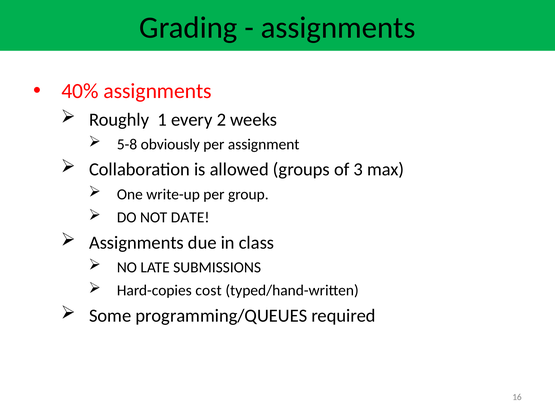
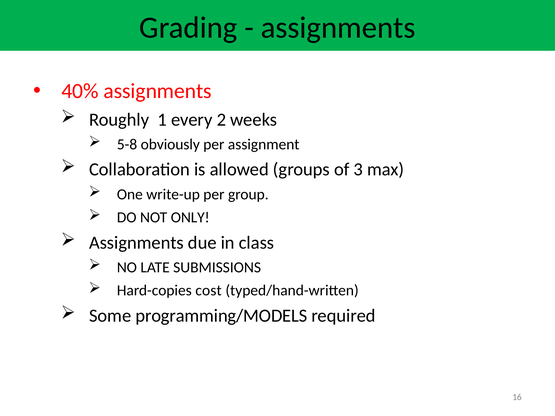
DATE: DATE -> ONLY
programming/QUEUES: programming/QUEUES -> programming/MODELS
